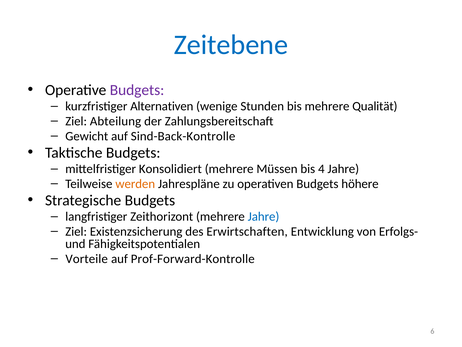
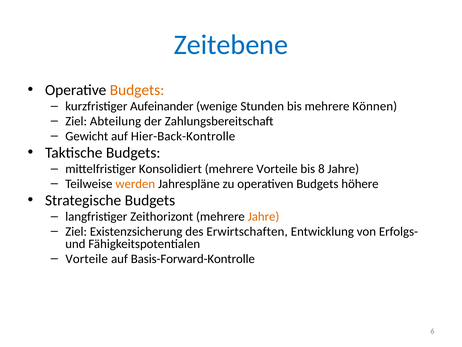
Budgets at (137, 90) colour: purple -> orange
Alternativen: Alternativen -> Aufeinander
Qualität: Qualität -> Können
Sind-Back-Kontrolle: Sind-Back-Kontrolle -> Hier-Back-Kontrolle
mehrere Müssen: Müssen -> Vorteile
4: 4 -> 8
Jahre at (264, 216) colour: blue -> orange
Prof-Forward-Kontrolle: Prof-Forward-Kontrolle -> Basis-Forward-Kontrolle
